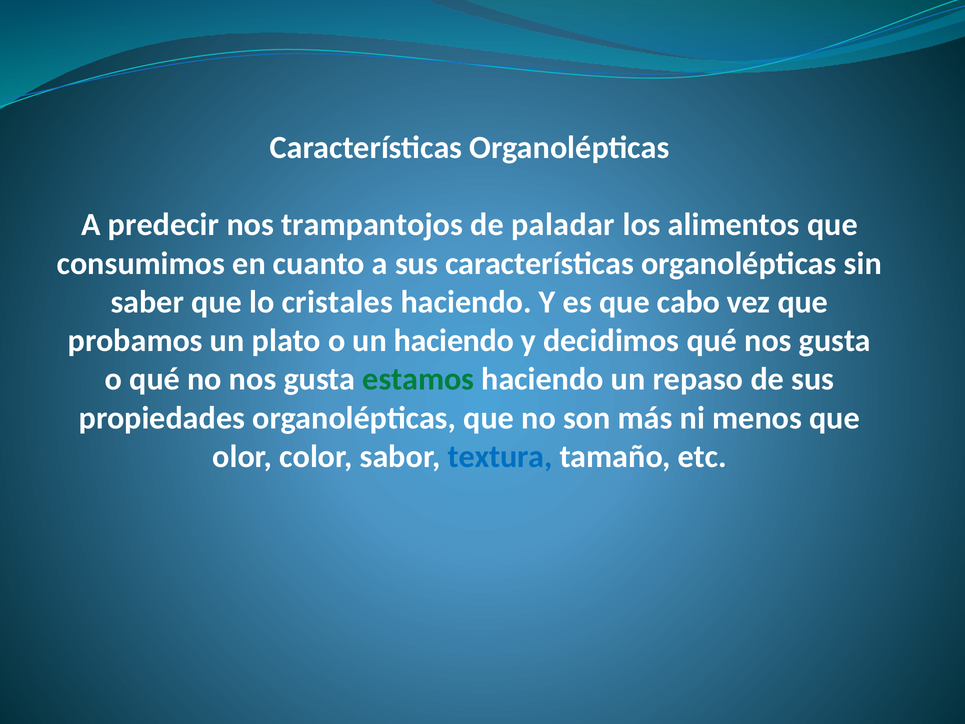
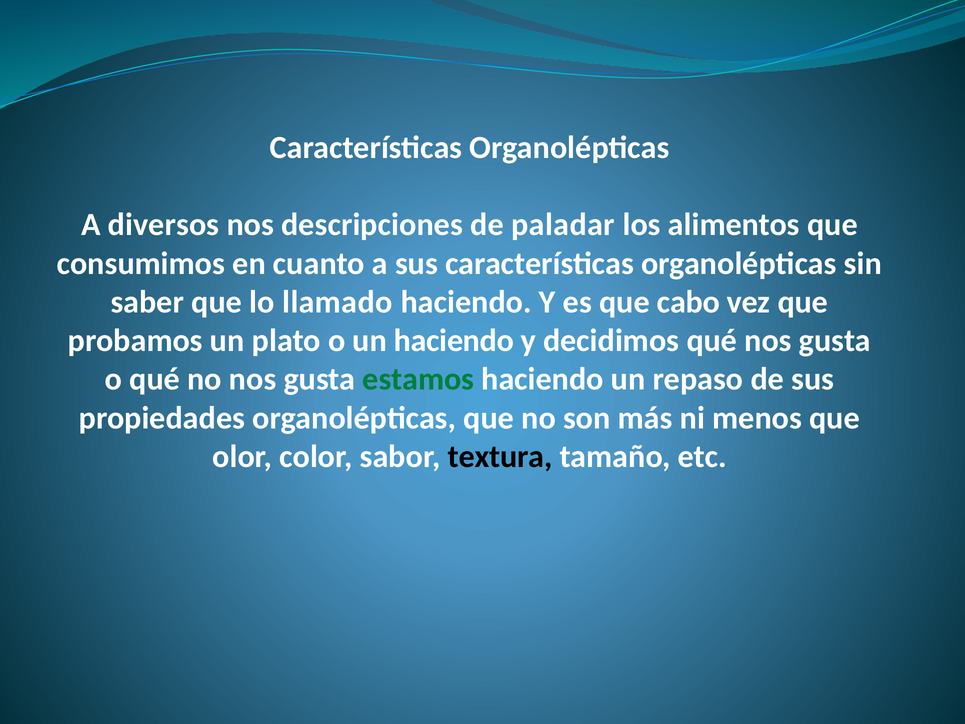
predecir: predecir -> diversos
trampantojos: trampantojos -> descripciones
cristales: cristales -> llamado
textura colour: blue -> black
